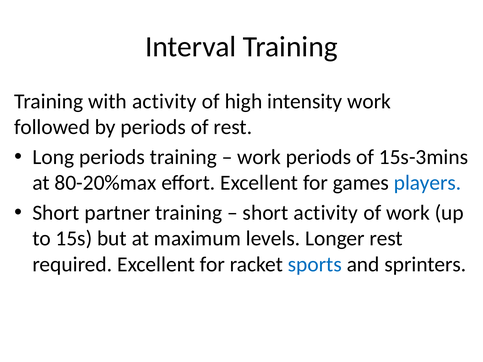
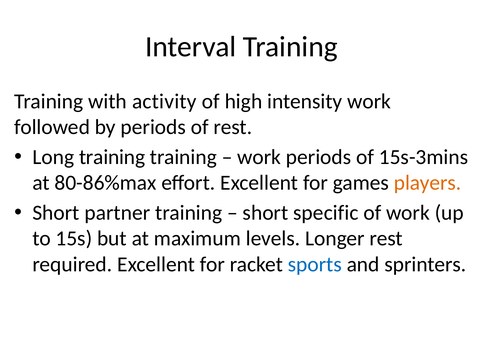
Long periods: periods -> training
80-20%max: 80-20%max -> 80-86%max
players colour: blue -> orange
short activity: activity -> specific
